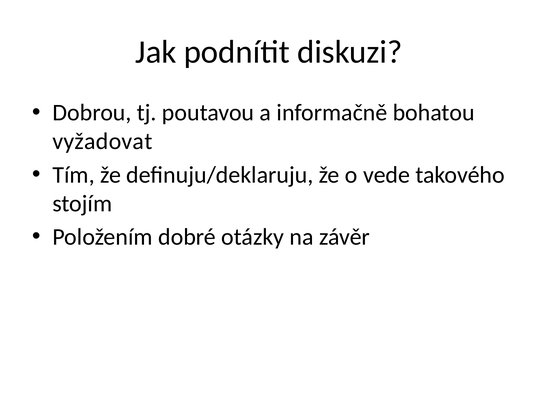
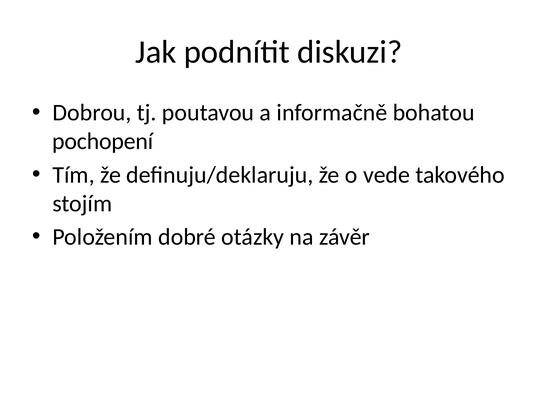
vyžadovat: vyžadovat -> pochopení
